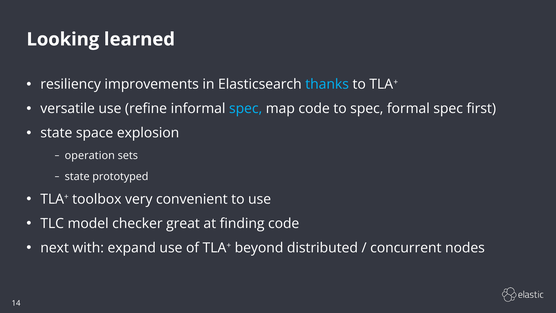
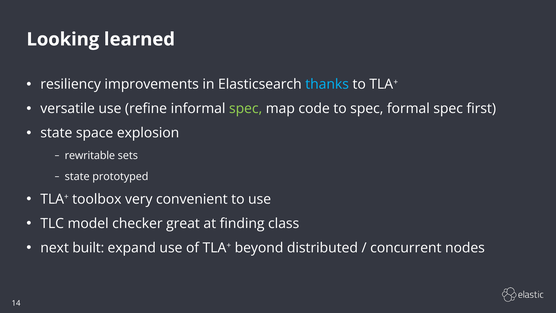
spec at (246, 109) colour: light blue -> light green
operation: operation -> rewritable
finding code: code -> class
with: with -> built
